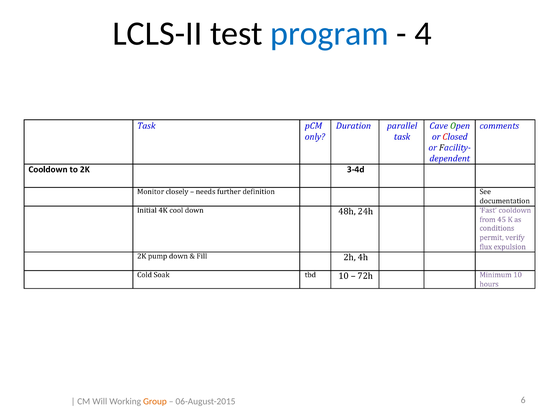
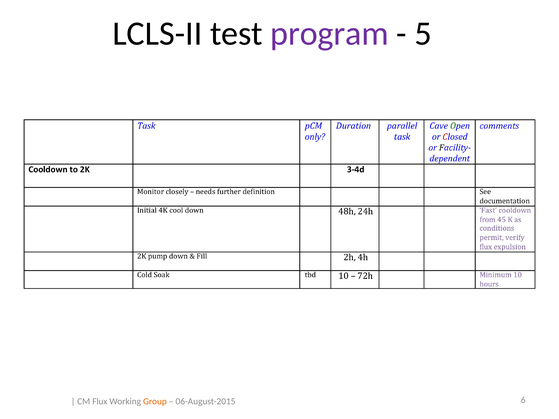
program colour: blue -> purple
4: 4 -> 5
Will: Will -> Flux
